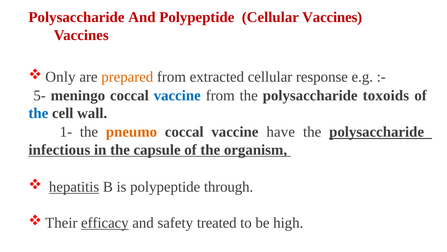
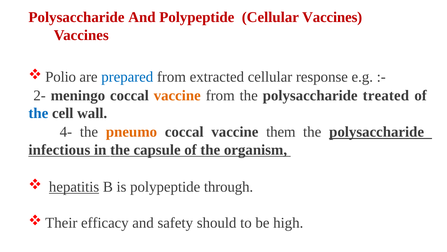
Only: Only -> Polio
prepared colour: orange -> blue
5-: 5- -> 2-
vaccine at (177, 95) colour: blue -> orange
toxoids: toxoids -> treated
1-: 1- -> 4-
have: have -> them
efficacy underline: present -> none
treated: treated -> should
